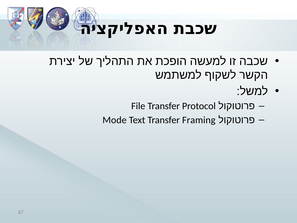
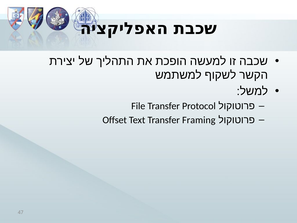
Mode: Mode -> Offset
